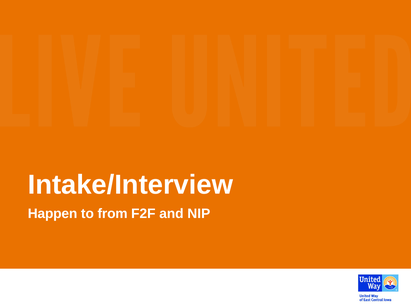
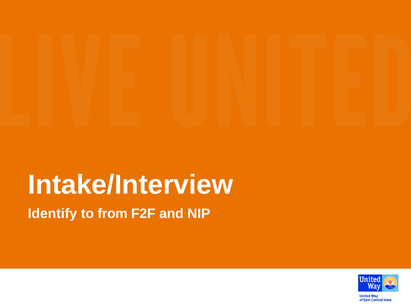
Happen: Happen -> Identify
